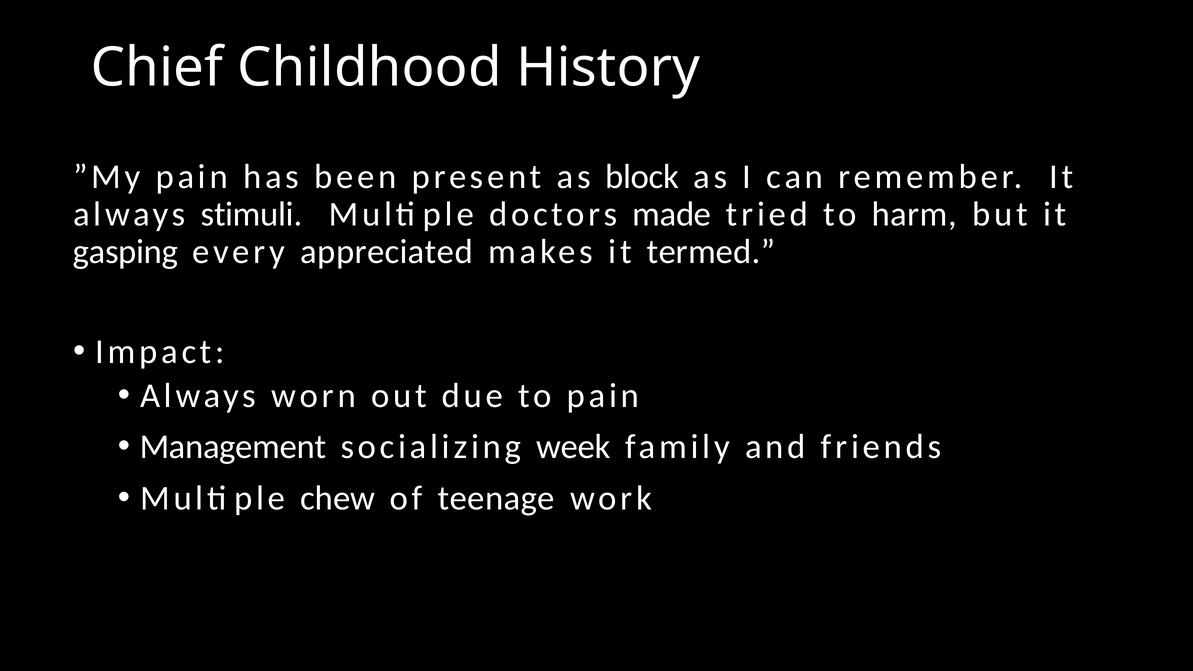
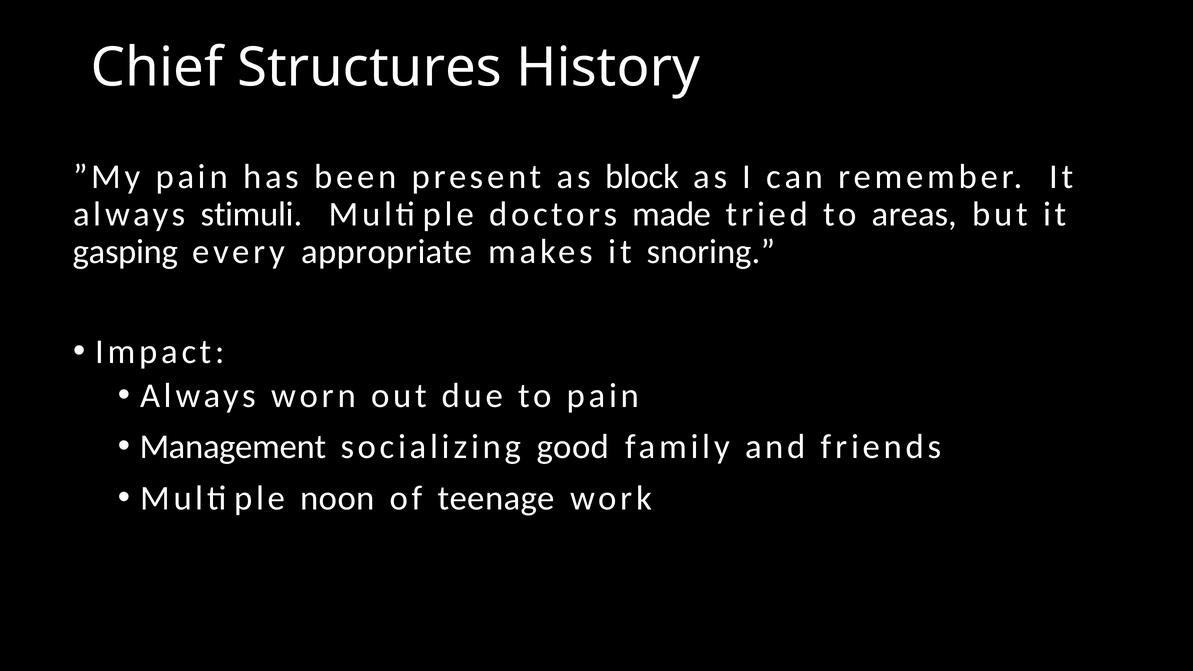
Childhood: Childhood -> Structures
harm: harm -> areas
appreciated: appreciated -> appropriate
termed: termed -> snoring
week: week -> good
chew: chew -> noon
